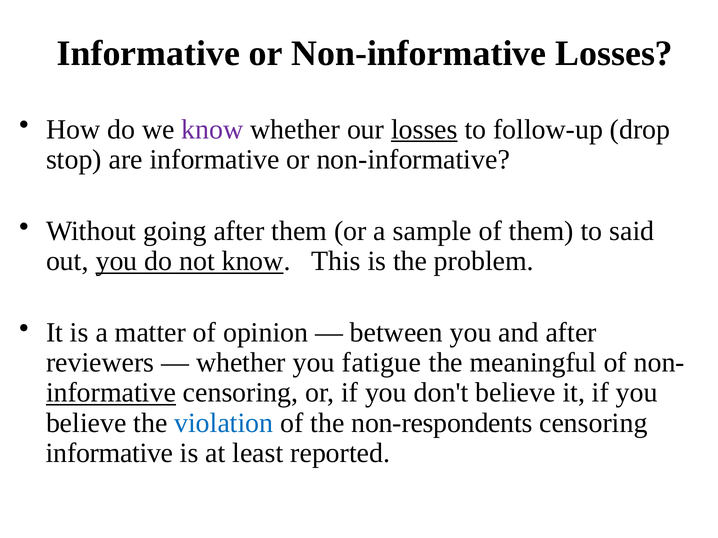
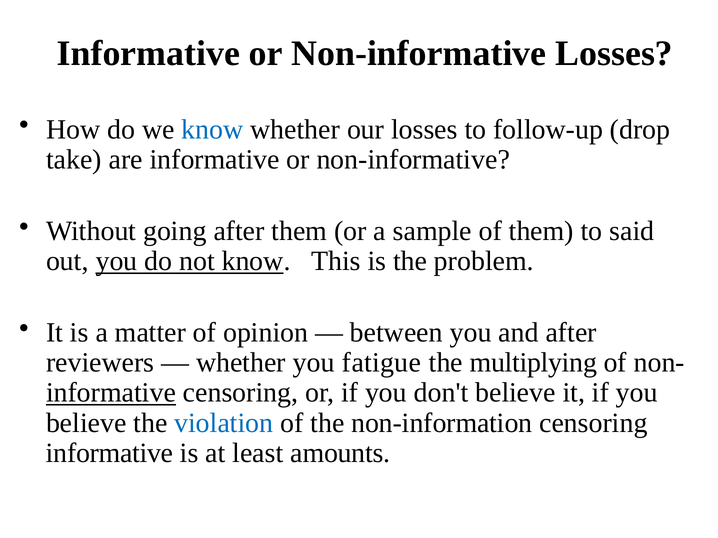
know at (212, 129) colour: purple -> blue
losses at (424, 129) underline: present -> none
stop: stop -> take
meaningful: meaningful -> multiplying
non-respondents: non-respondents -> non-information
reported: reported -> amounts
